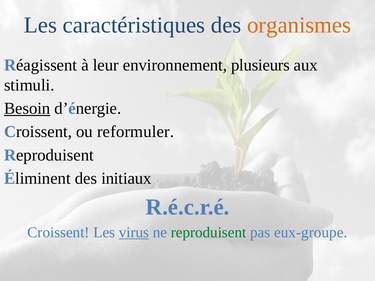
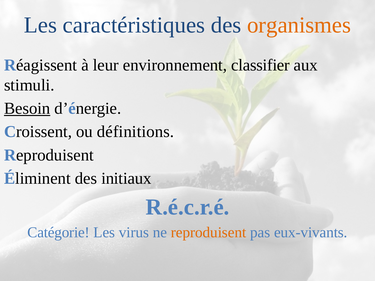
plusieurs: plusieurs -> classifier
reformuler: reformuler -> définitions
Croissent at (58, 233): Croissent -> Catégorie
virus underline: present -> none
reproduisent at (209, 233) colour: green -> orange
eux-groupe: eux-groupe -> eux-vivants
